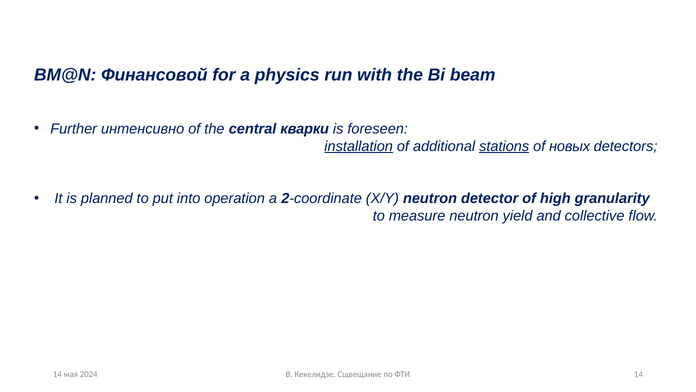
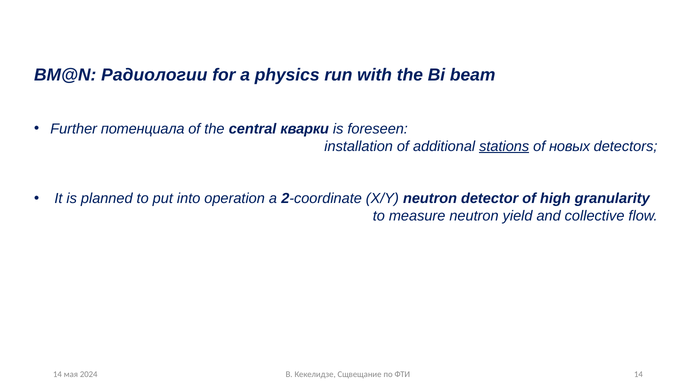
Финансовой: Финансовой -> Радиологии
интенсивно: интенсивно -> потенциала
installation underline: present -> none
